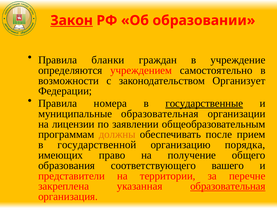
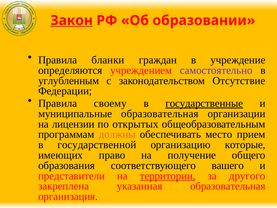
самостоятельно colour: black -> purple
возможности: возможности -> углубленным
Организует: Организует -> Отсутствие
номера: номера -> своему
заявлении: заявлении -> открытых
после: после -> место
порядка: порядка -> которые
территории underline: none -> present
перечне: перечне -> другого
образовательная at (228, 186) underline: present -> none
